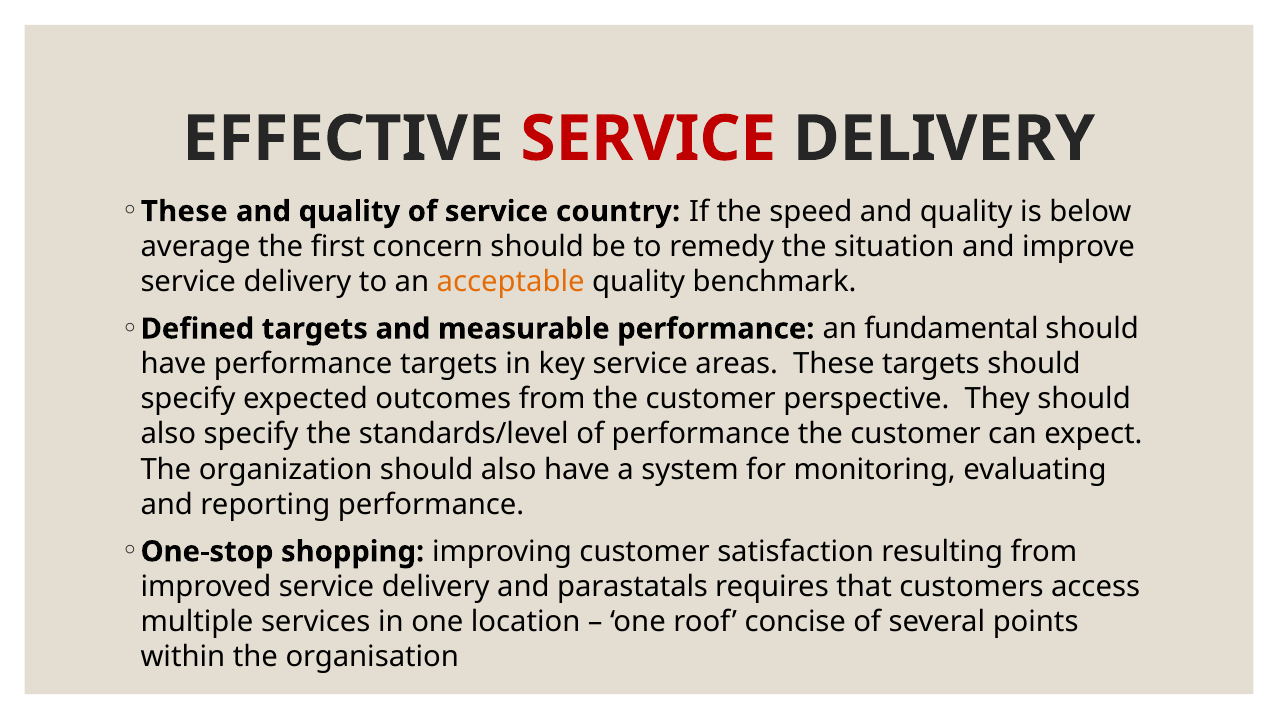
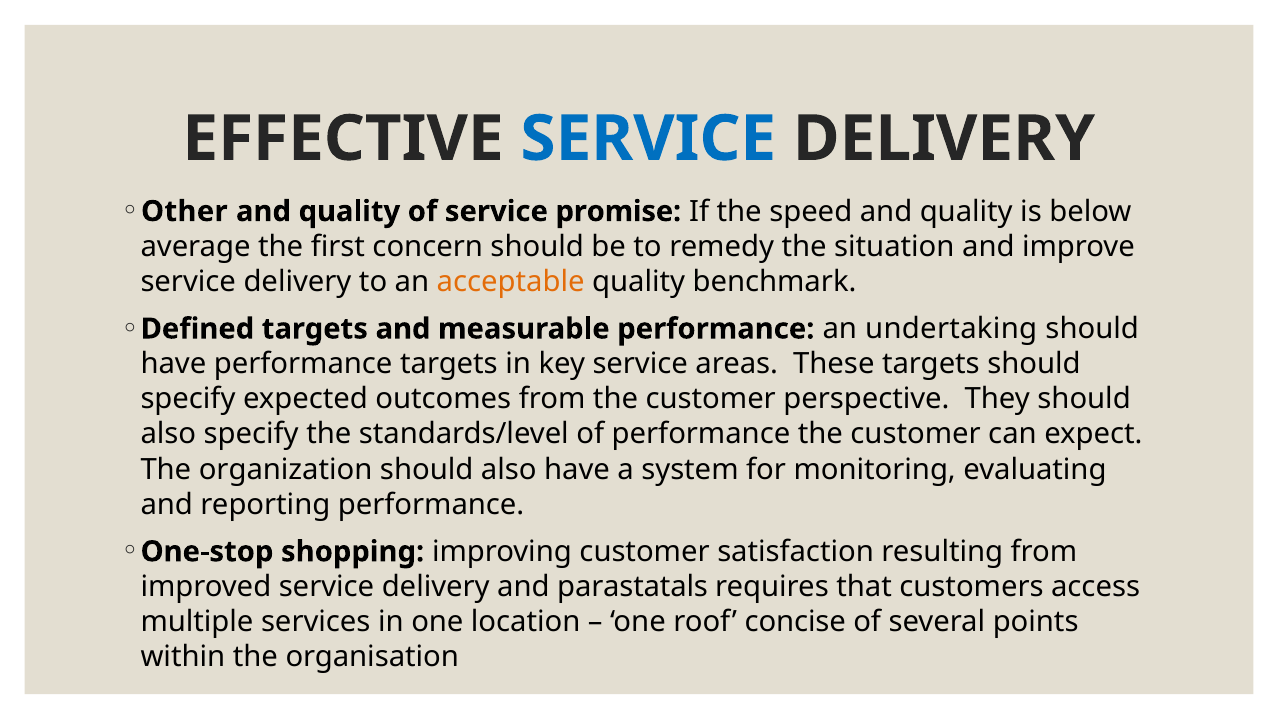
SERVICE at (648, 139) colour: red -> blue
These at (184, 211): These -> Other
country: country -> promise
fundamental: fundamental -> undertaking
